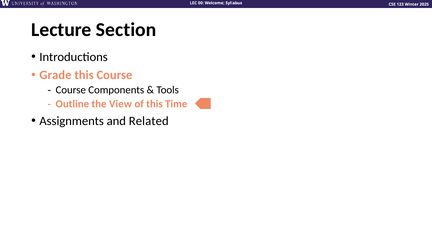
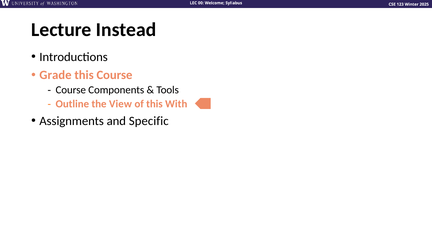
Section: Section -> Instead
Time: Time -> With
Related: Related -> Specific
